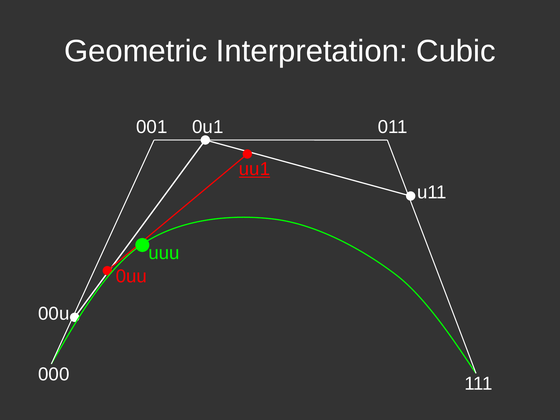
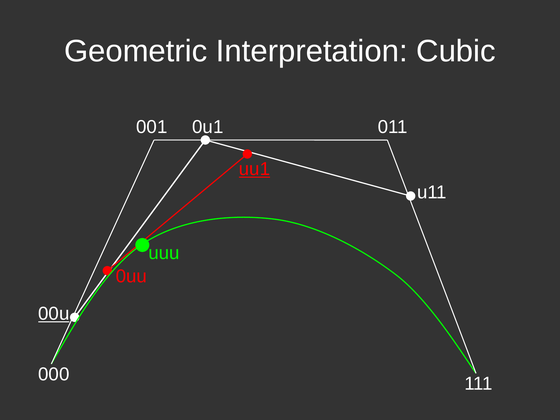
00u underline: none -> present
